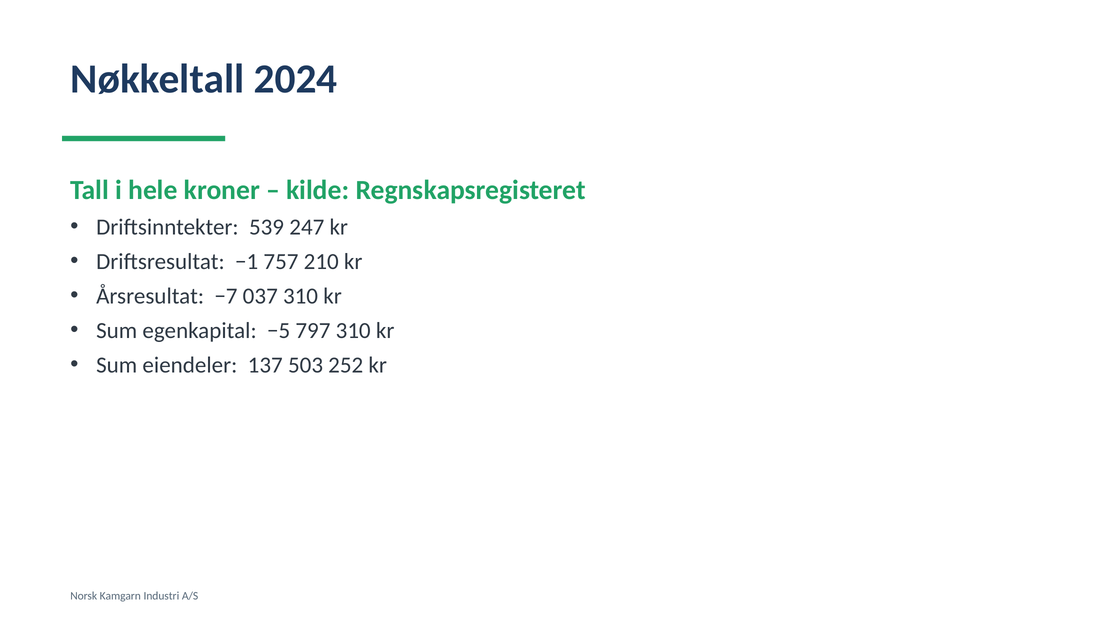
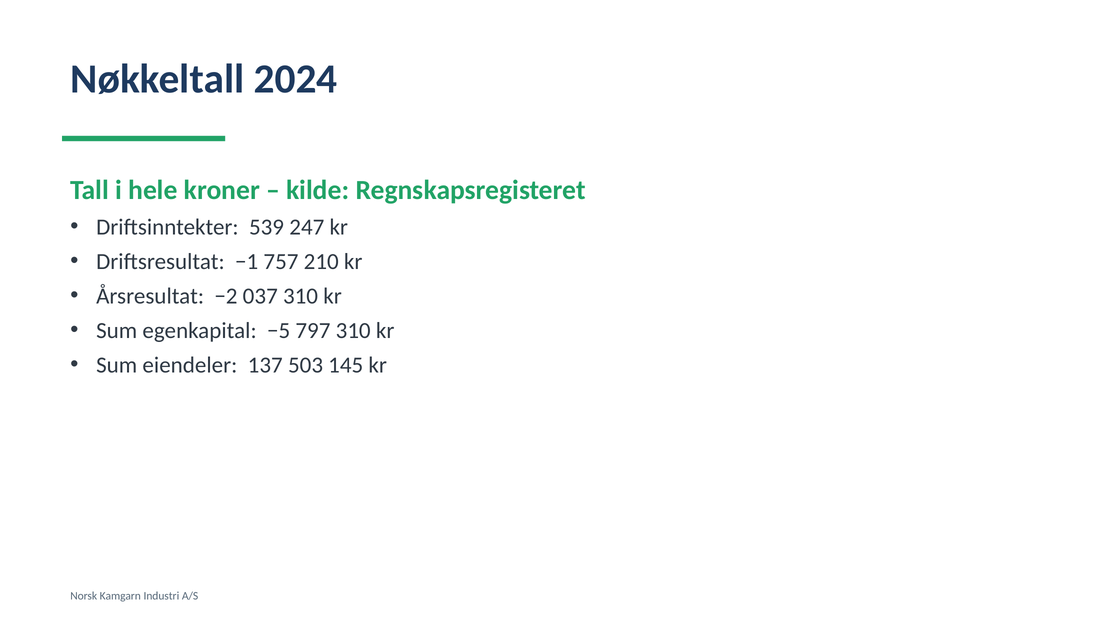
−7: −7 -> −2
252: 252 -> 145
